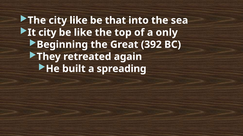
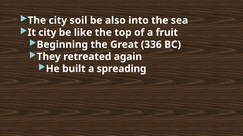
city like: like -> soil
that: that -> also
only: only -> fruit
392: 392 -> 336
